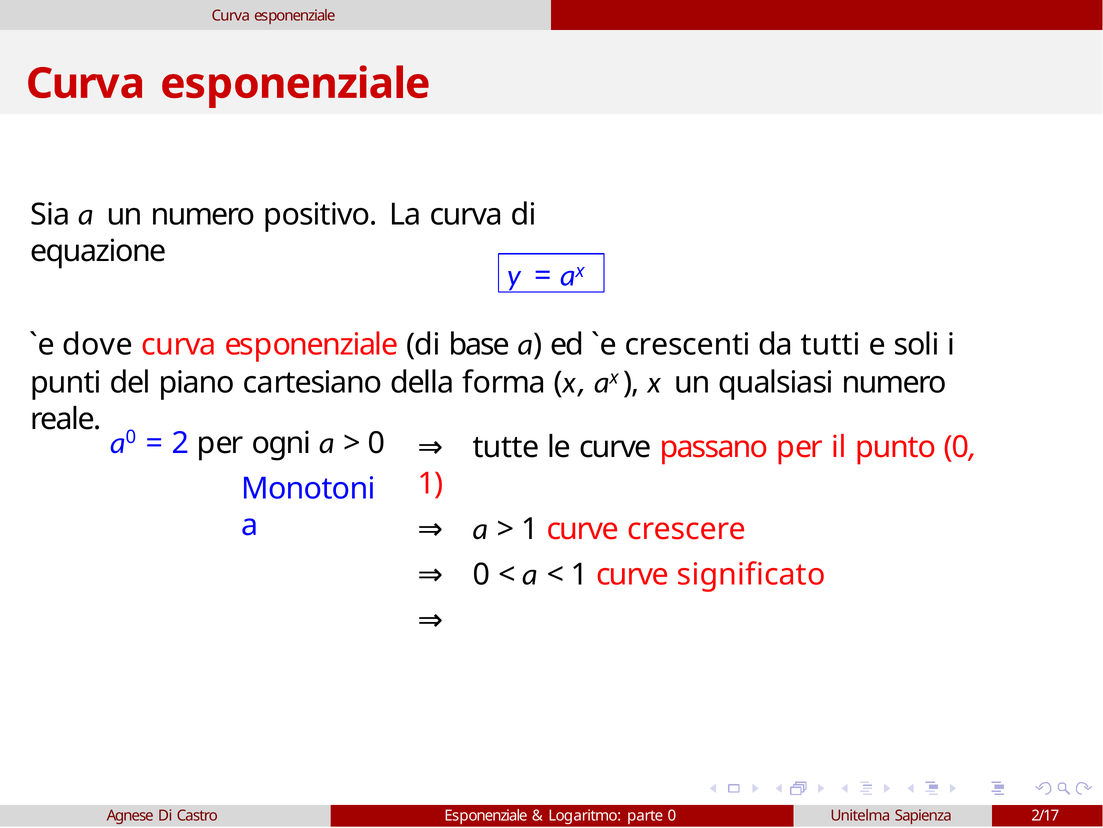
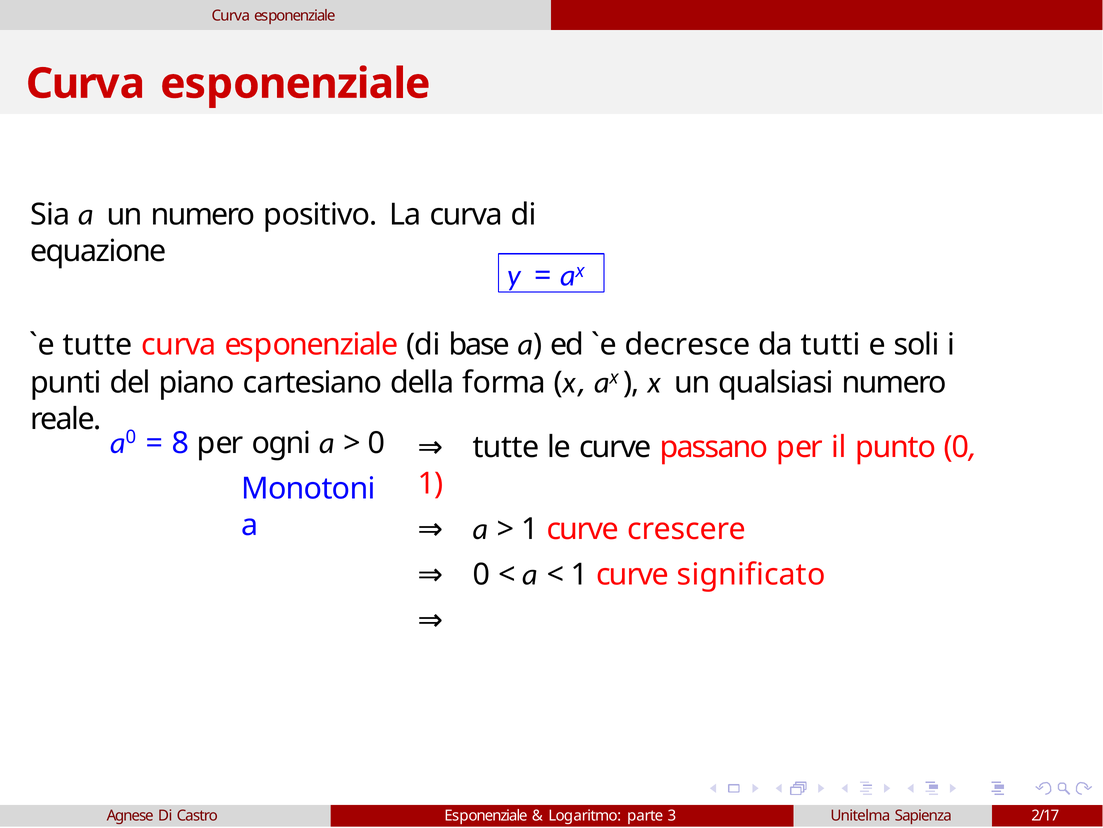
dove at (98, 344): dove -> tutte
crescenti: crescenti -> decresce
2: 2 -> 8
parte 0: 0 -> 3
